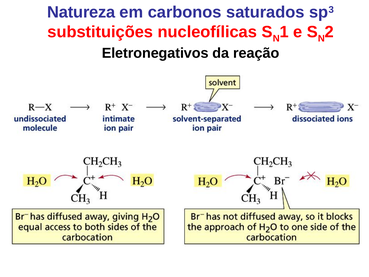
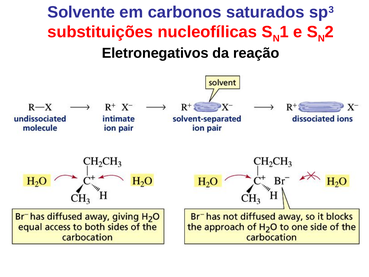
Natureza: Natureza -> Solvente
